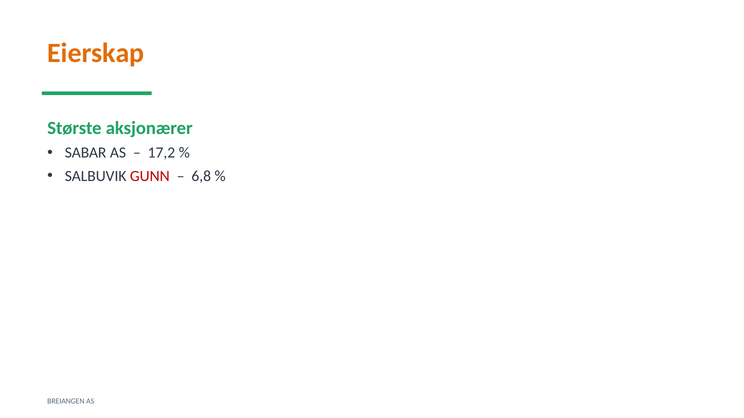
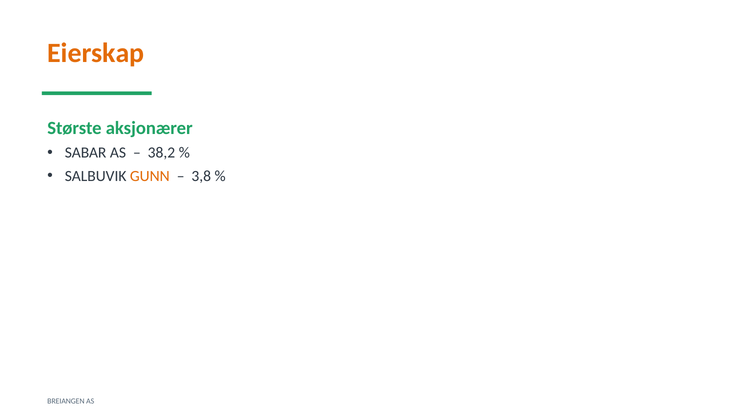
17,2: 17,2 -> 38,2
GUNN colour: red -> orange
6,8: 6,8 -> 3,8
